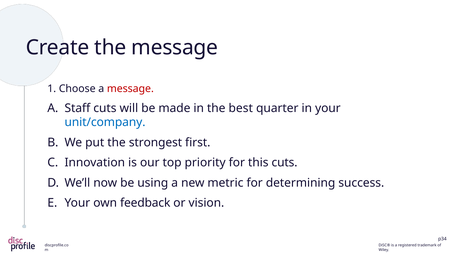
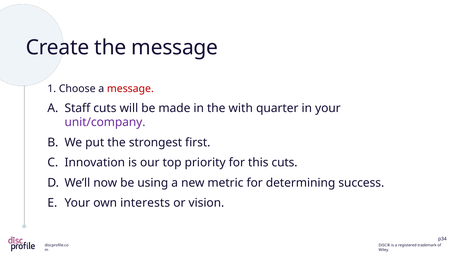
best: best -> with
unit/company colour: blue -> purple
feedback: feedback -> interests
